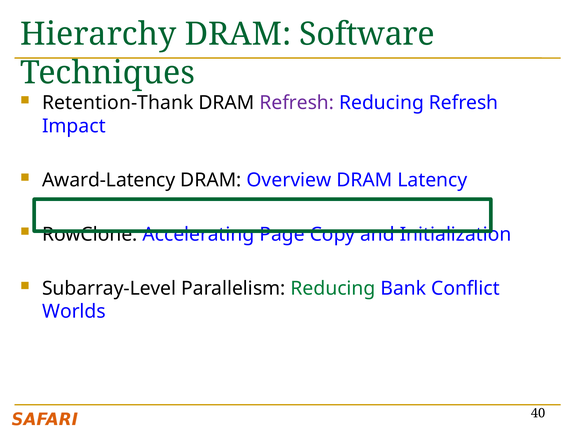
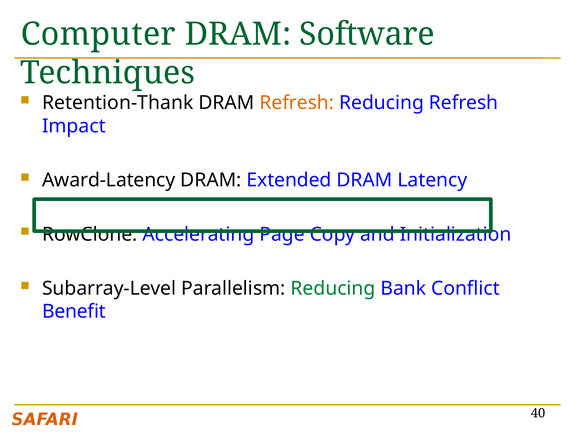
Hierarchy: Hierarchy -> Computer
Refresh at (297, 103) colour: purple -> orange
Overview: Overview -> Extended
Worlds: Worlds -> Benefit
